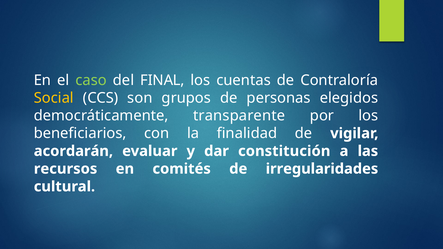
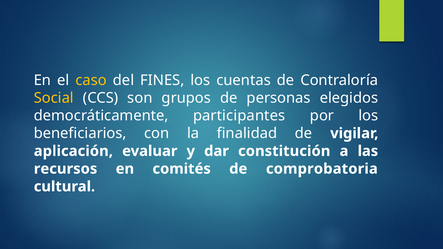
caso colour: light green -> yellow
FINAL: FINAL -> FINES
transparente: transparente -> participantes
acordarán: acordarán -> aplicación
irregularidades: irregularidades -> comprobatoria
